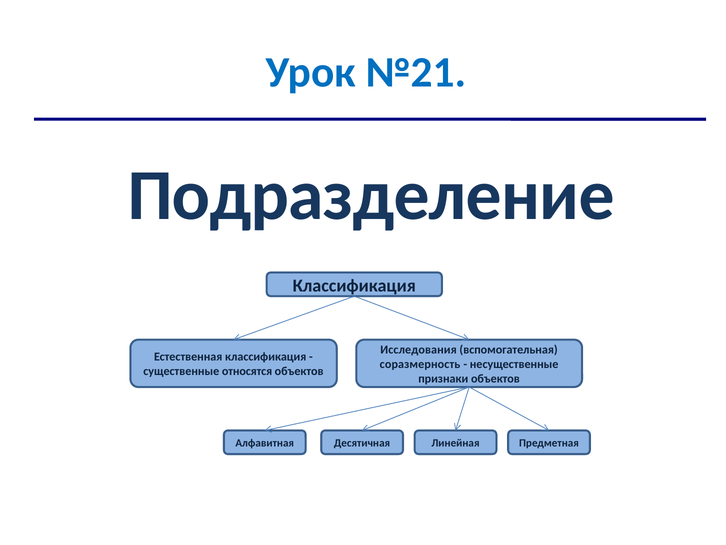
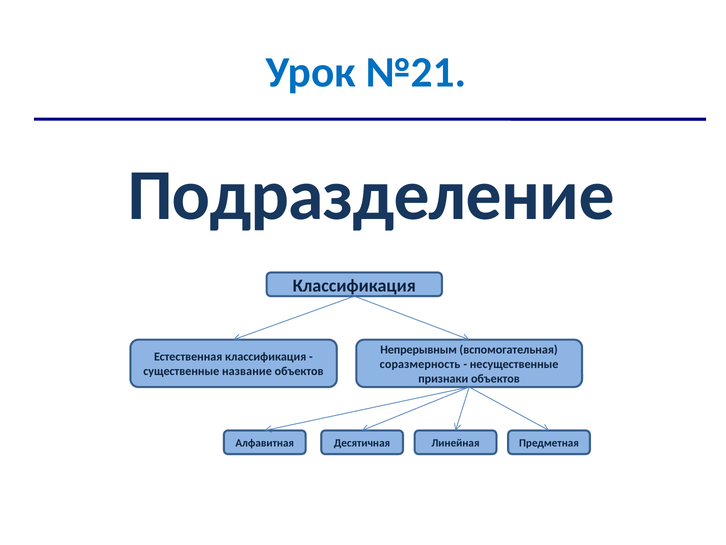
Исследования: Исследования -> Непрерывным
относятся: относятся -> название
